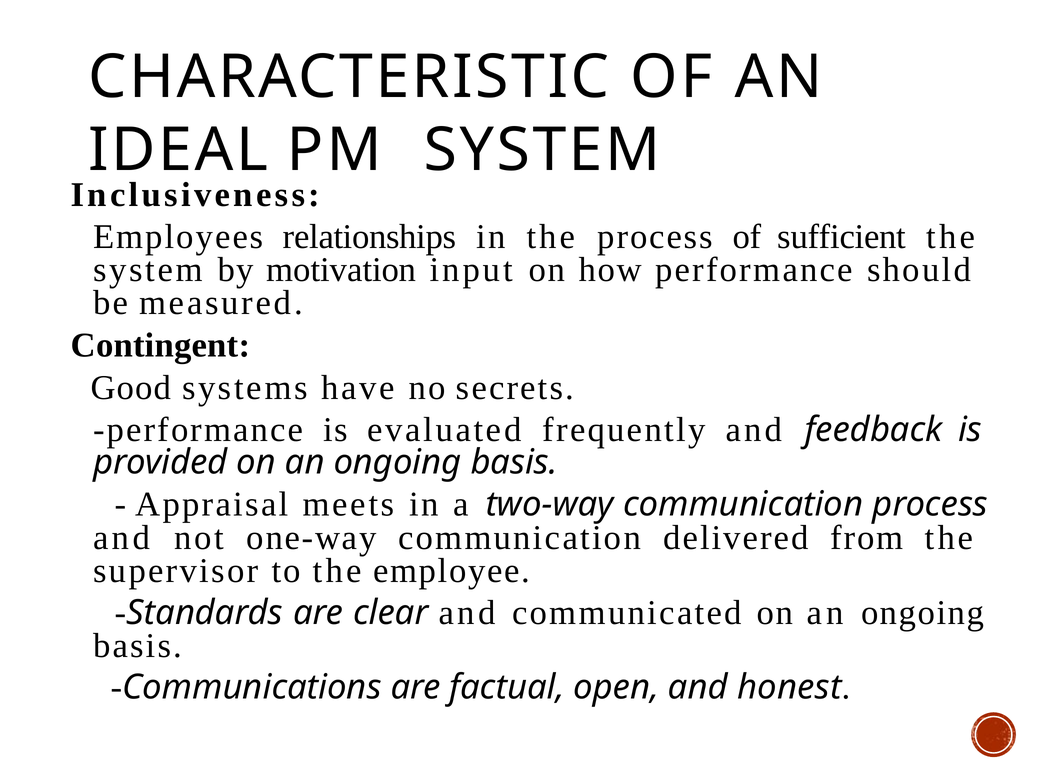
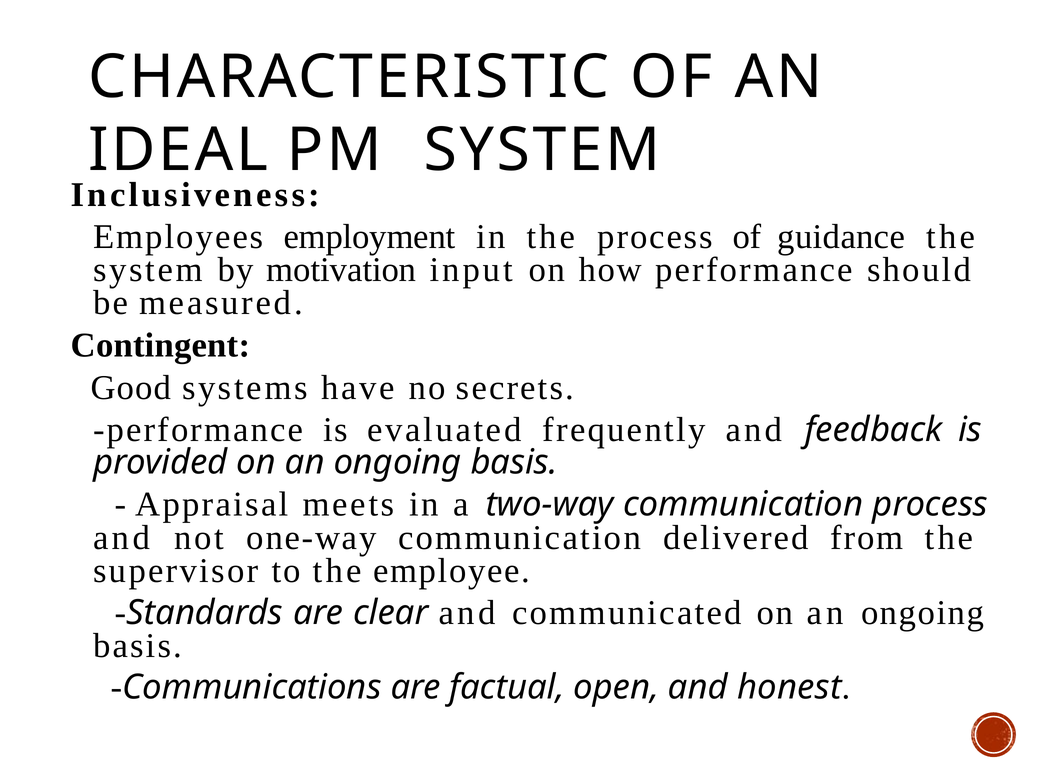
relationships: relationships -> employment
sufficient: sufficient -> guidance
